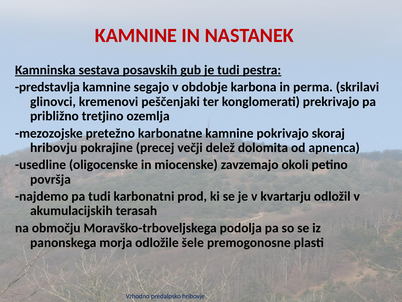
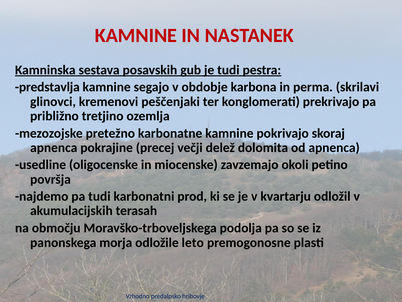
hribovju at (54, 147): hribovju -> apnenca
šele: šele -> leto
